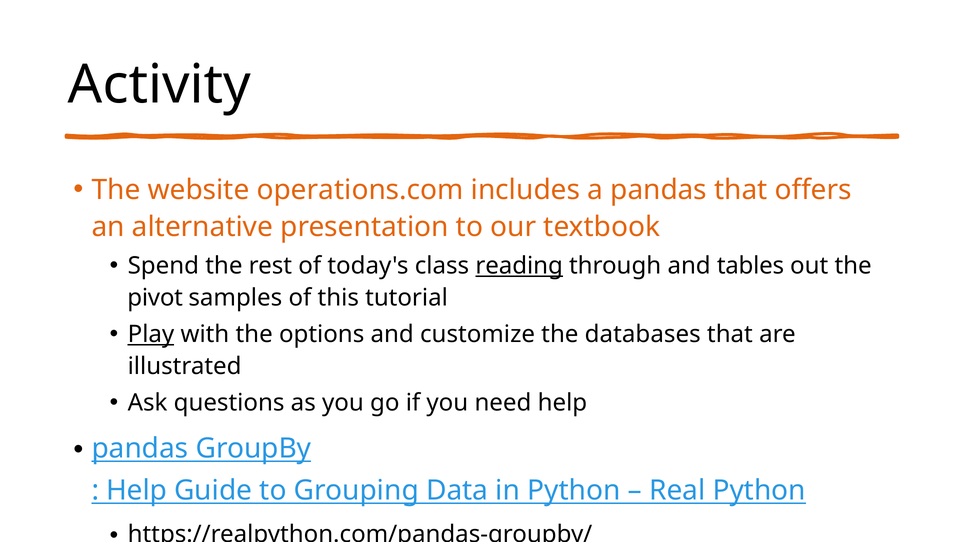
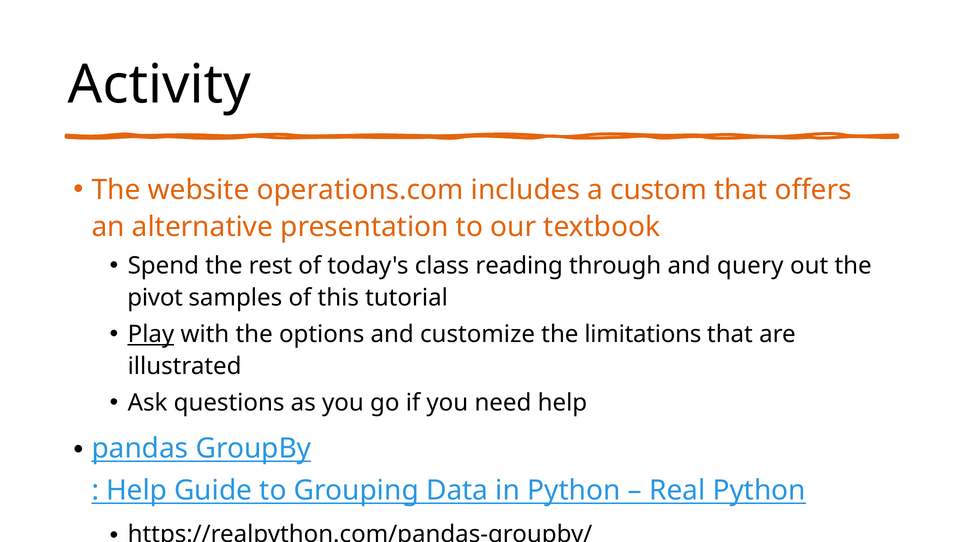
a pandas: pandas -> custom
reading underline: present -> none
tables: tables -> query
databases: databases -> limitations
